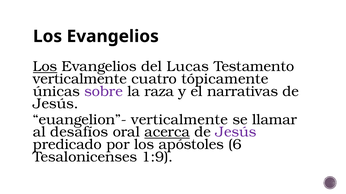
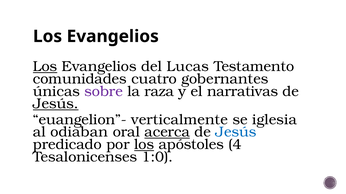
verticalmente at (80, 79): verticalmente -> comunidades
tópicamente: tópicamente -> gobernantes
Jesús at (56, 104) underline: none -> present
llamar: llamar -> iglesia
desafíos: desafíos -> odiaban
Jesús at (236, 132) colour: purple -> blue
los at (144, 145) underline: none -> present
6: 6 -> 4
1:9: 1:9 -> 1:0
